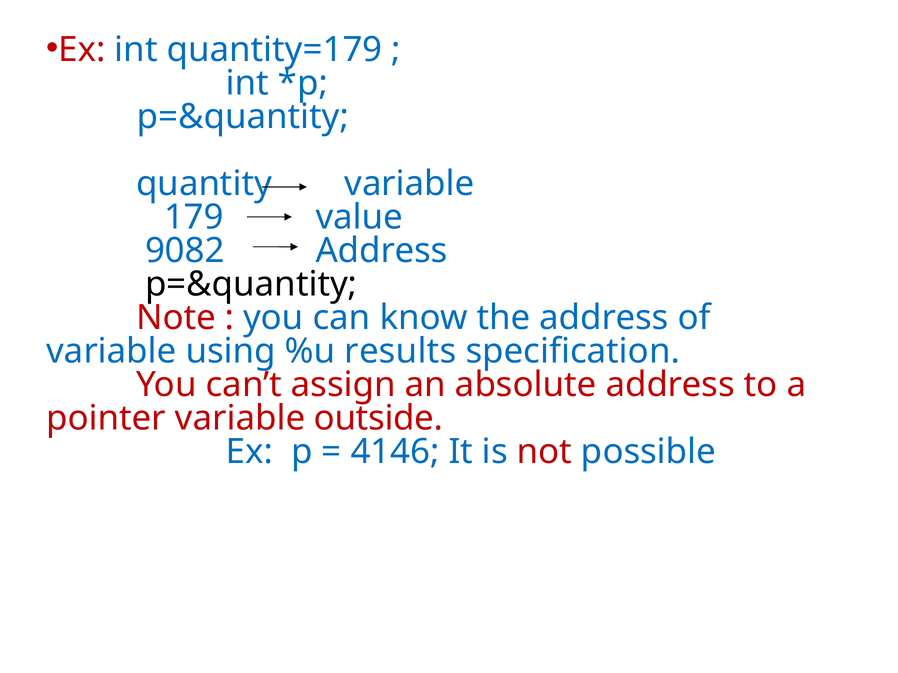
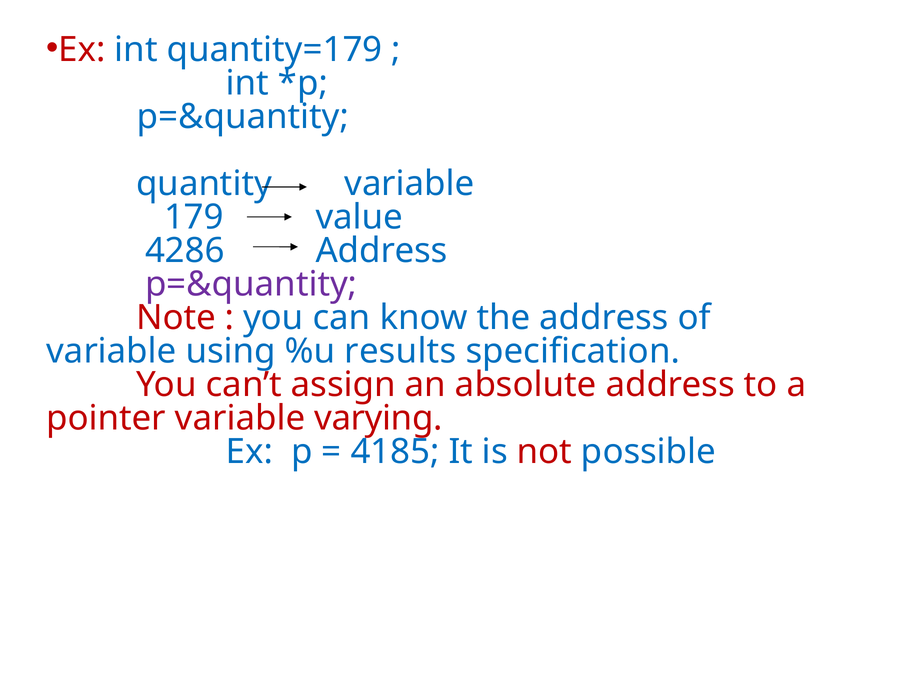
9082: 9082 -> 4286
p=&quantity at (251, 285) colour: black -> purple
outside: outside -> varying
4146: 4146 -> 4185
